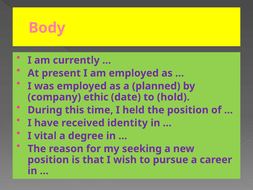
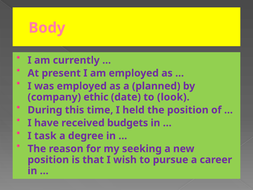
hold: hold -> look
identity: identity -> budgets
vital: vital -> task
